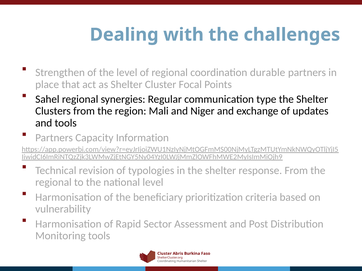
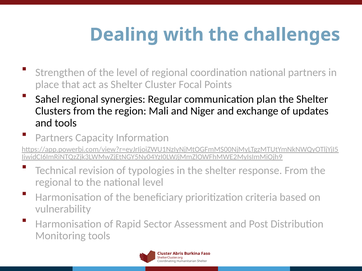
coordination durable: durable -> national
type: type -> plan
